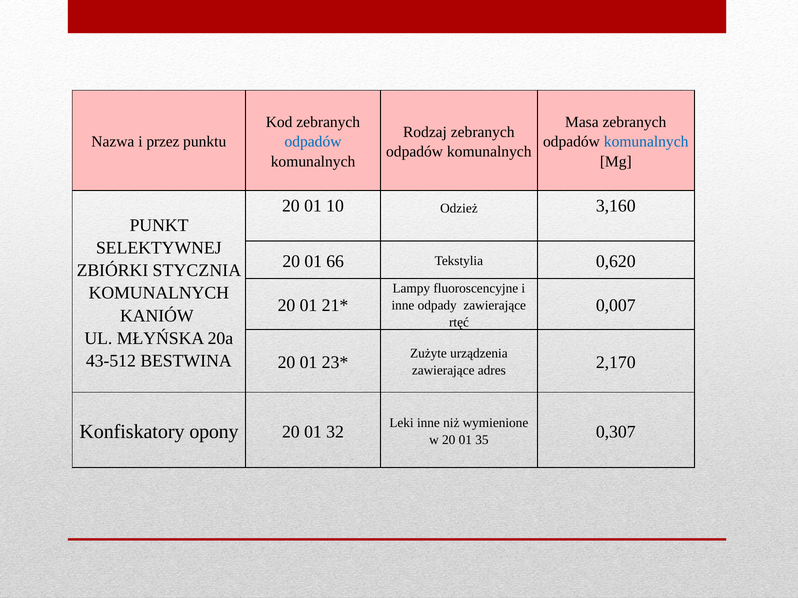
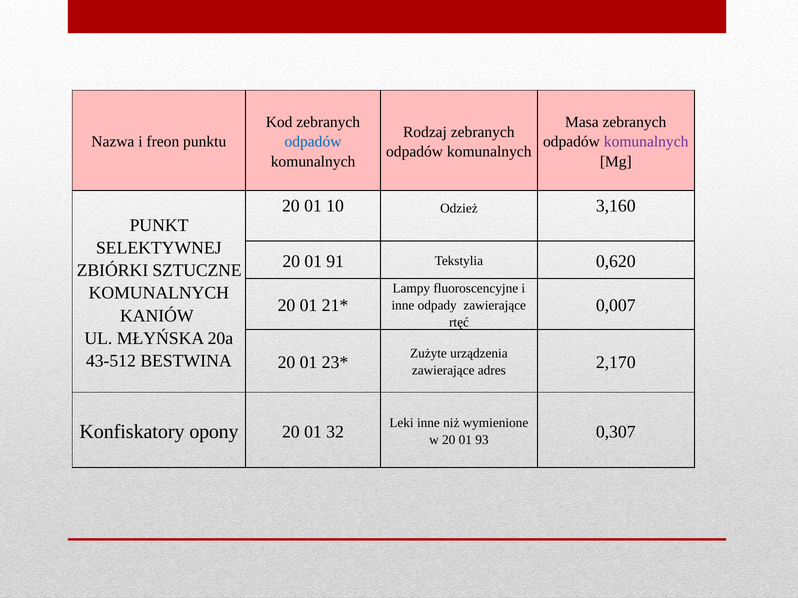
przez: przez -> freon
komunalnych at (646, 142) colour: blue -> purple
66: 66 -> 91
STYCZNIA: STYCZNIA -> SZTUCZNE
35: 35 -> 93
